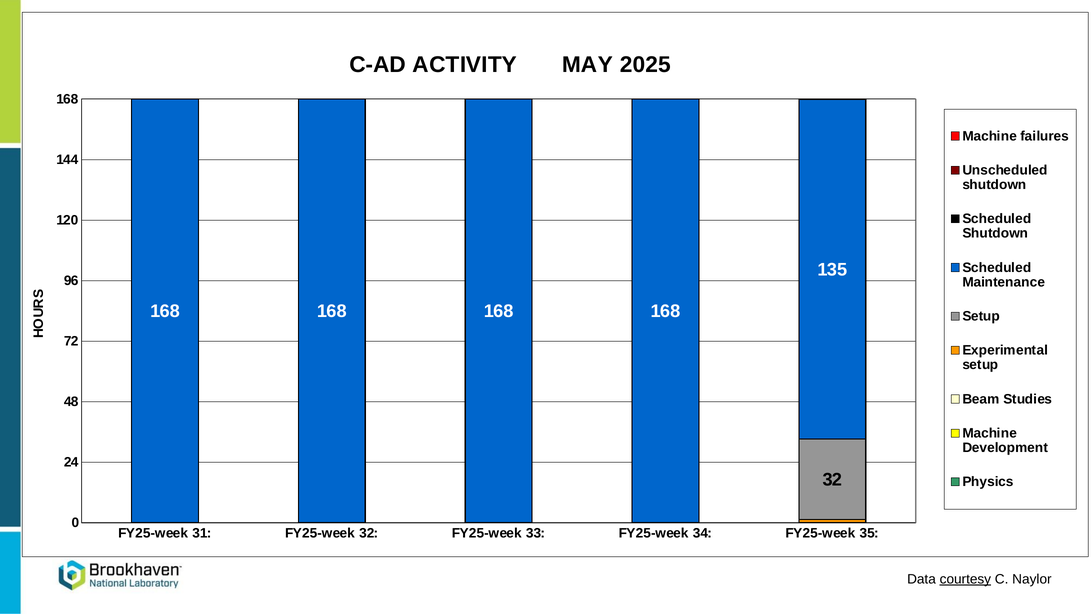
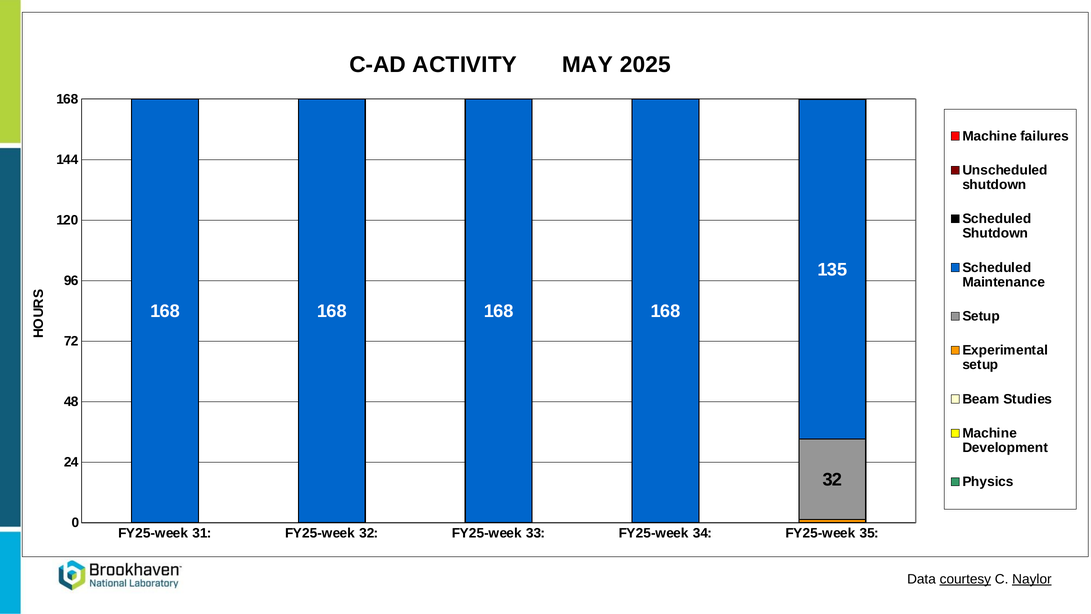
Naylor underline: none -> present
